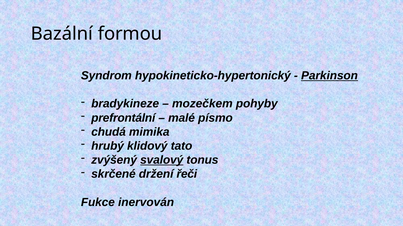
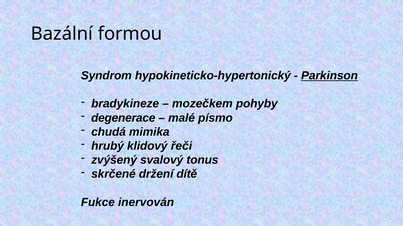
prefrontální: prefrontální -> degenerace
tato: tato -> řeči
svalový underline: present -> none
řeči: řeči -> dítě
